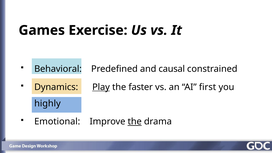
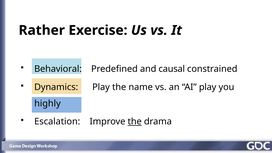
Games: Games -> Rather
Play at (101, 87) underline: present -> none
faster: faster -> name
AI first: first -> play
Emotional: Emotional -> Escalation
